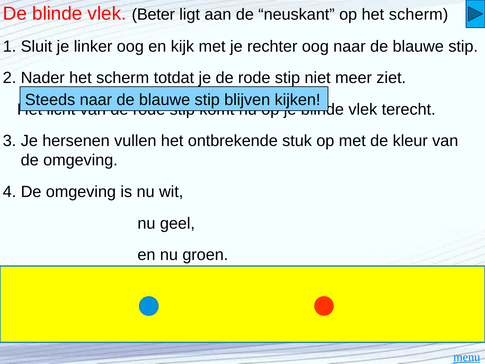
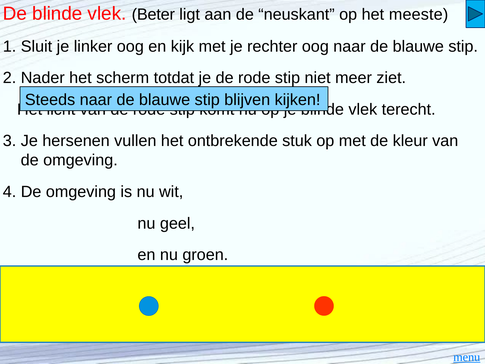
op het scherm: scherm -> meeste
